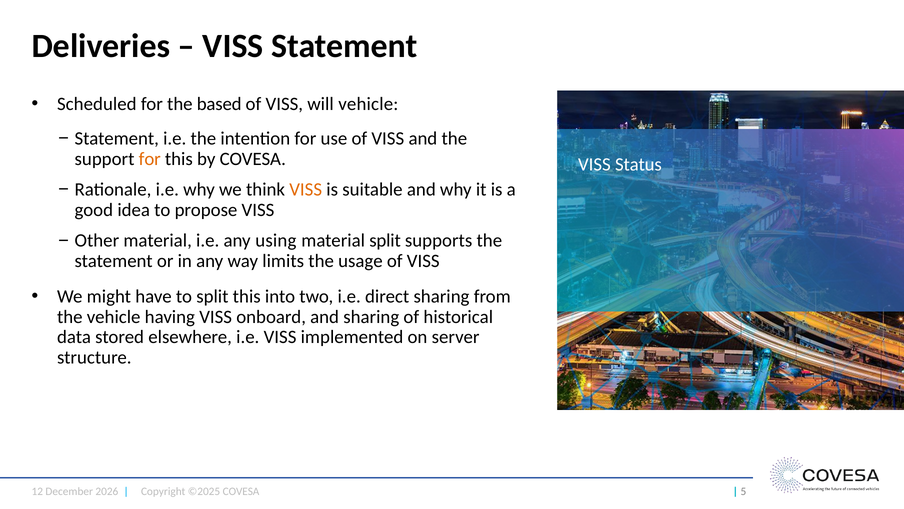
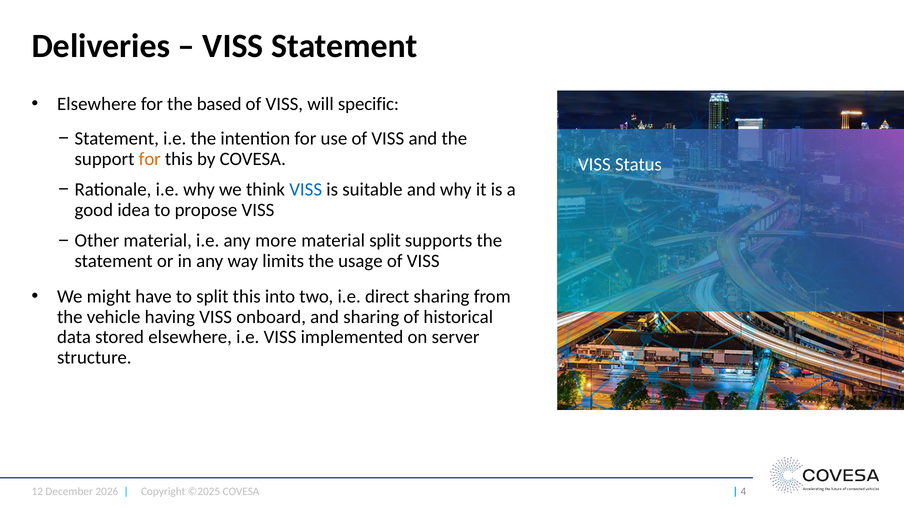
Scheduled at (97, 104): Scheduled -> Elsewhere
will vehicle: vehicle -> specific
VISS at (306, 189) colour: orange -> blue
using: using -> more
5: 5 -> 4
